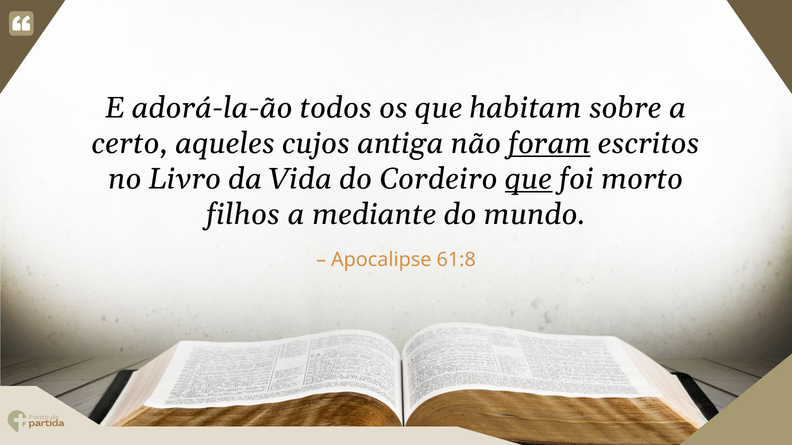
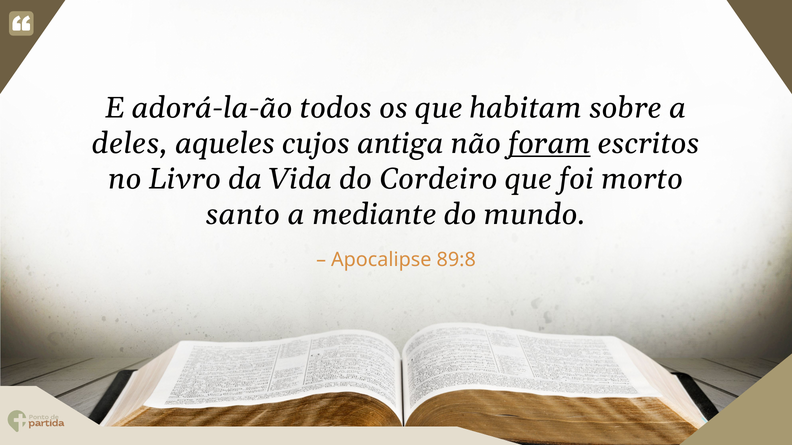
certo: certo -> deles
que at (529, 179) underline: present -> none
filhos: filhos -> santo
61:8: 61:8 -> 89:8
